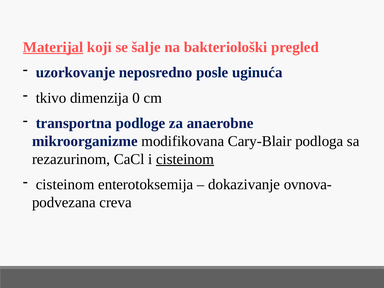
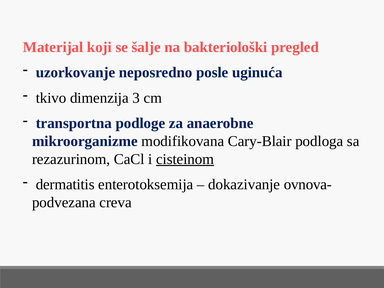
Materijal underline: present -> none
0: 0 -> 3
cisteinom at (65, 185): cisteinom -> dermatitis
